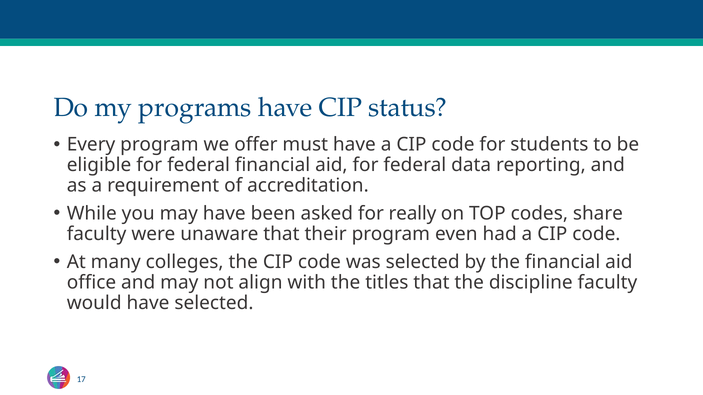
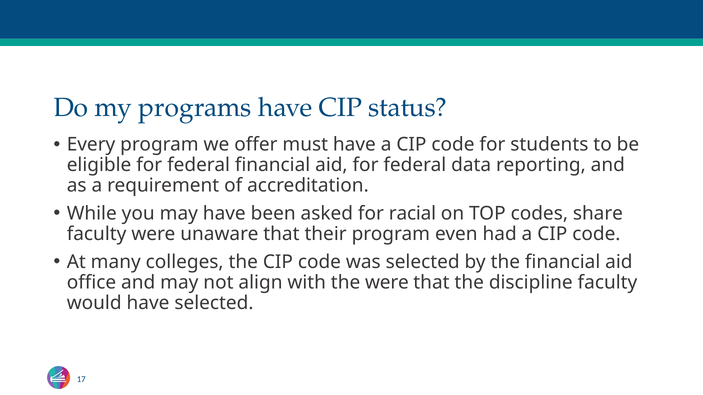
really: really -> racial
the titles: titles -> were
